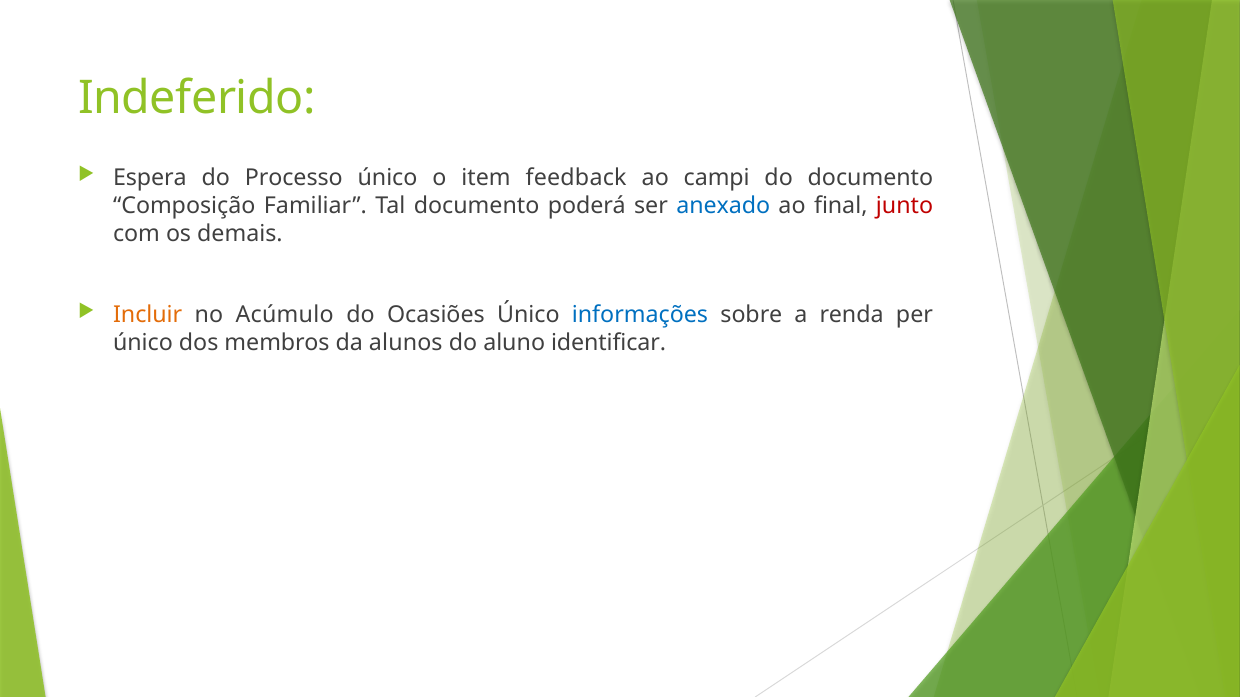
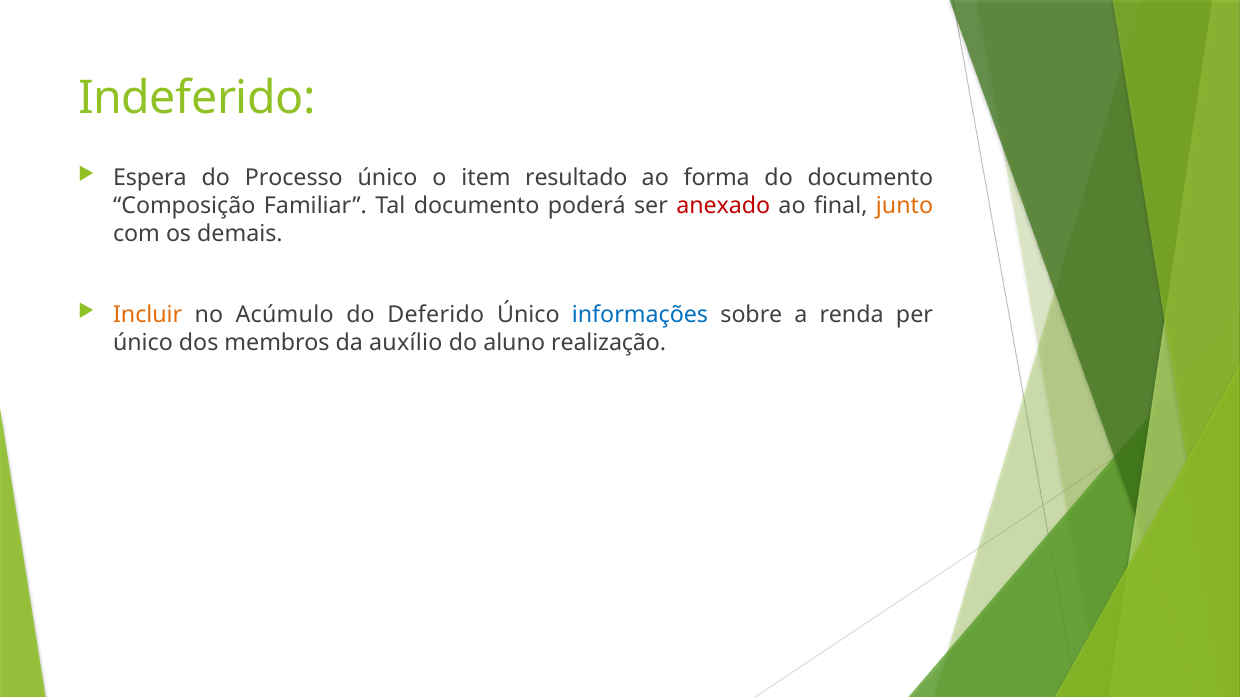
feedback: feedback -> resultado
campi: campi -> forma
anexado colour: blue -> red
junto colour: red -> orange
Ocasiões: Ocasiões -> Deferido
alunos: alunos -> auxílio
identificar: identificar -> realização
